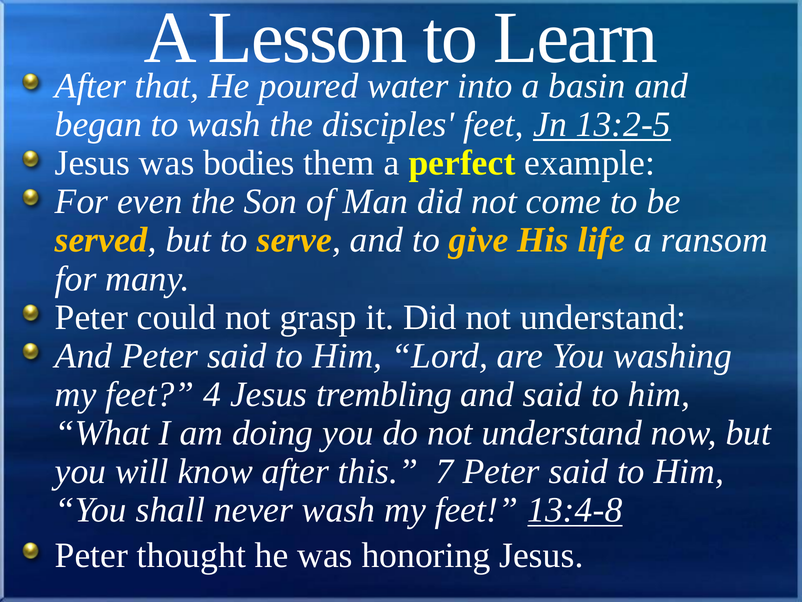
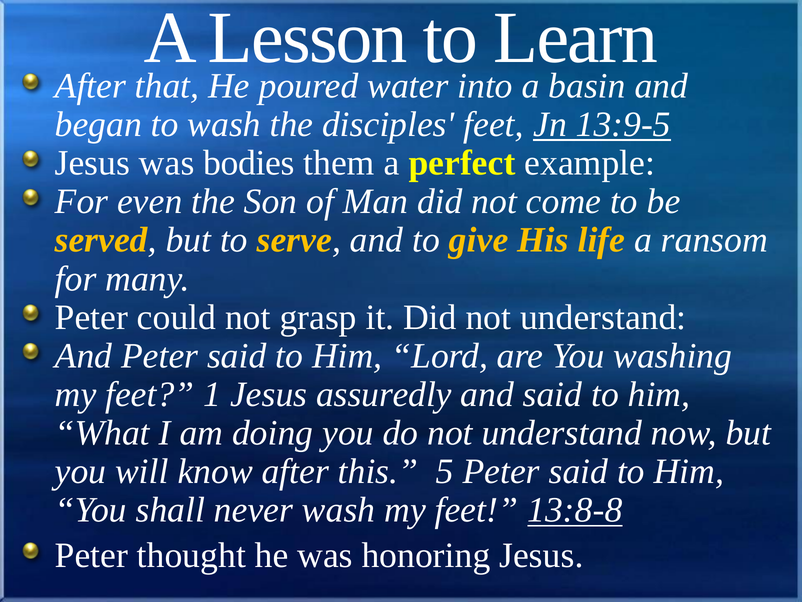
13:2-5: 13:2-5 -> 13:9-5
4: 4 -> 1
trembling: trembling -> assuredly
7: 7 -> 5
13:4-8: 13:4-8 -> 13:8-8
